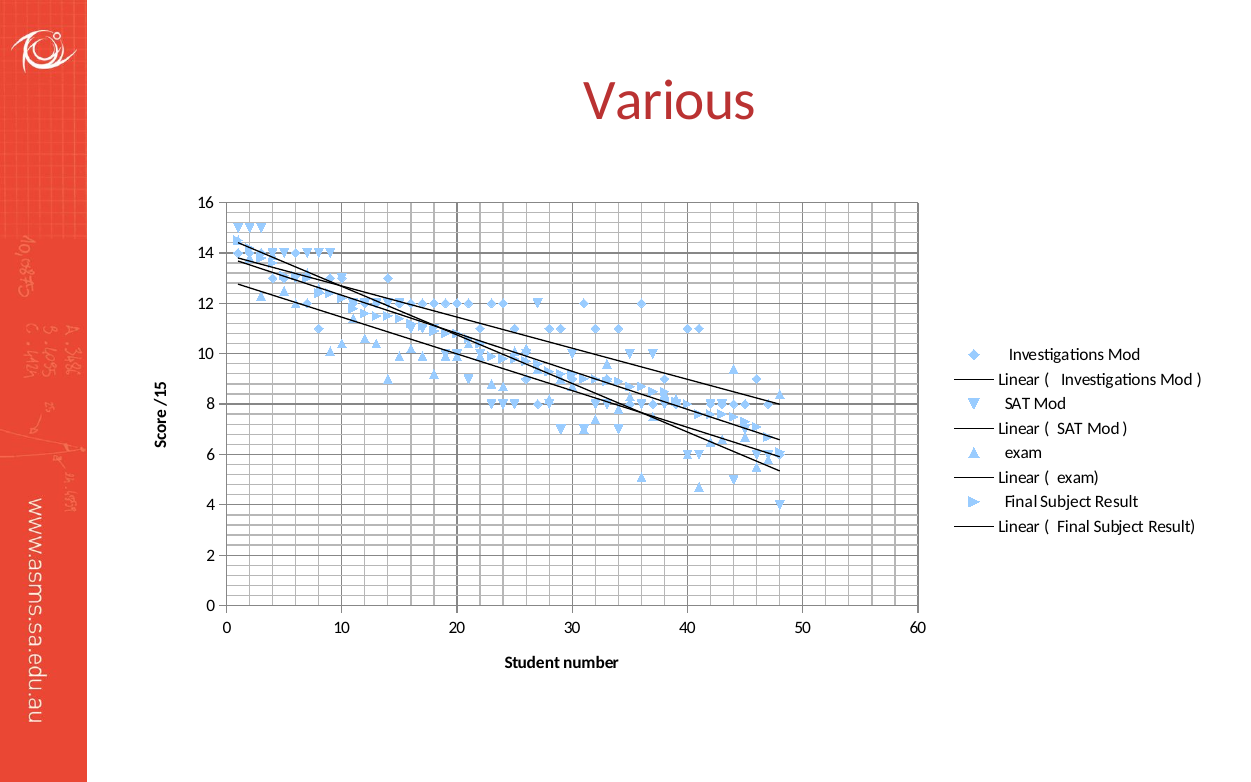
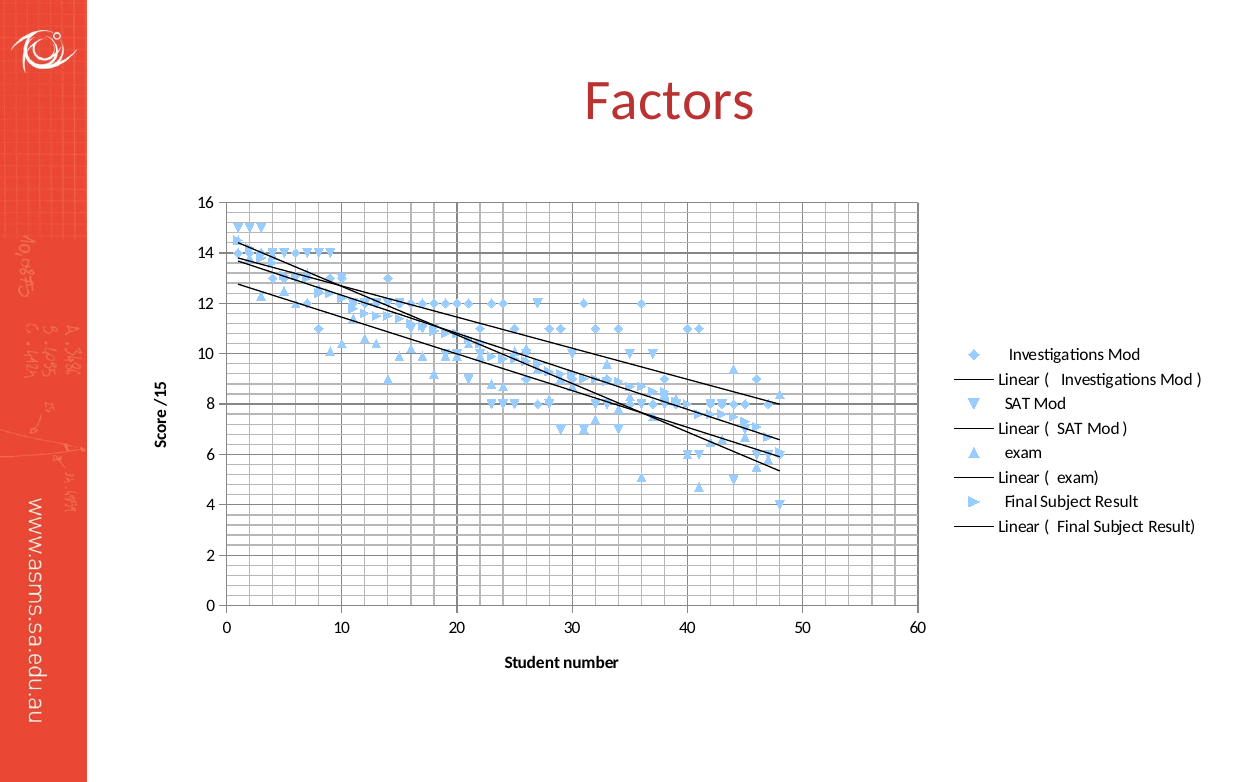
Various: Various -> Factors
